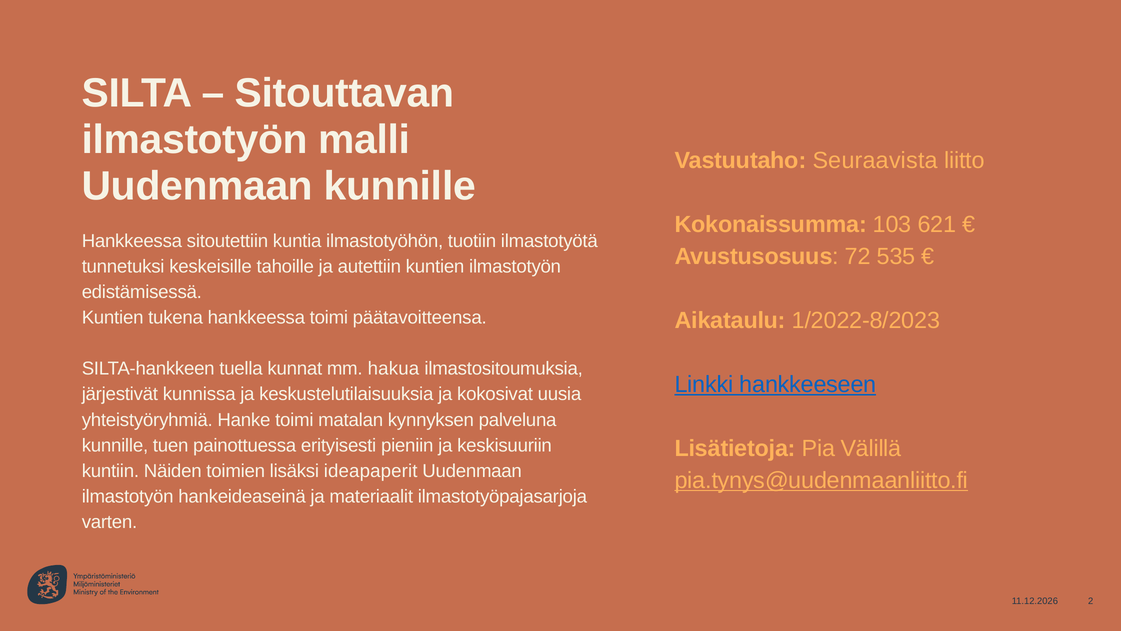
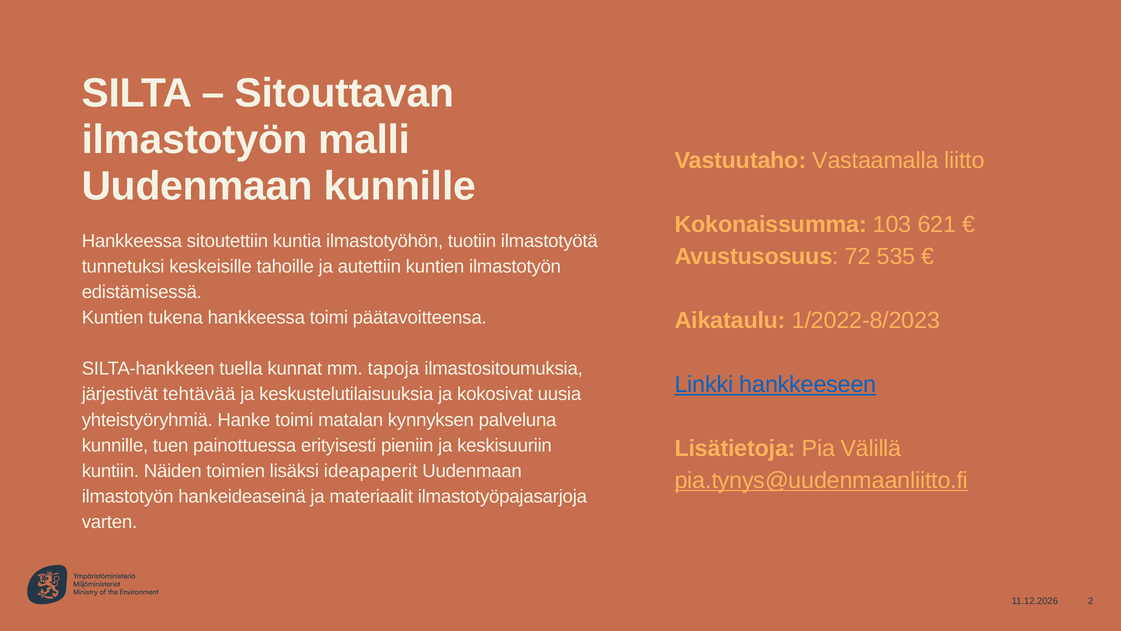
Seuraavista: Seuraavista -> Vastaamalla
hakua: hakua -> tapoja
kunnissa: kunnissa -> tehtävää
